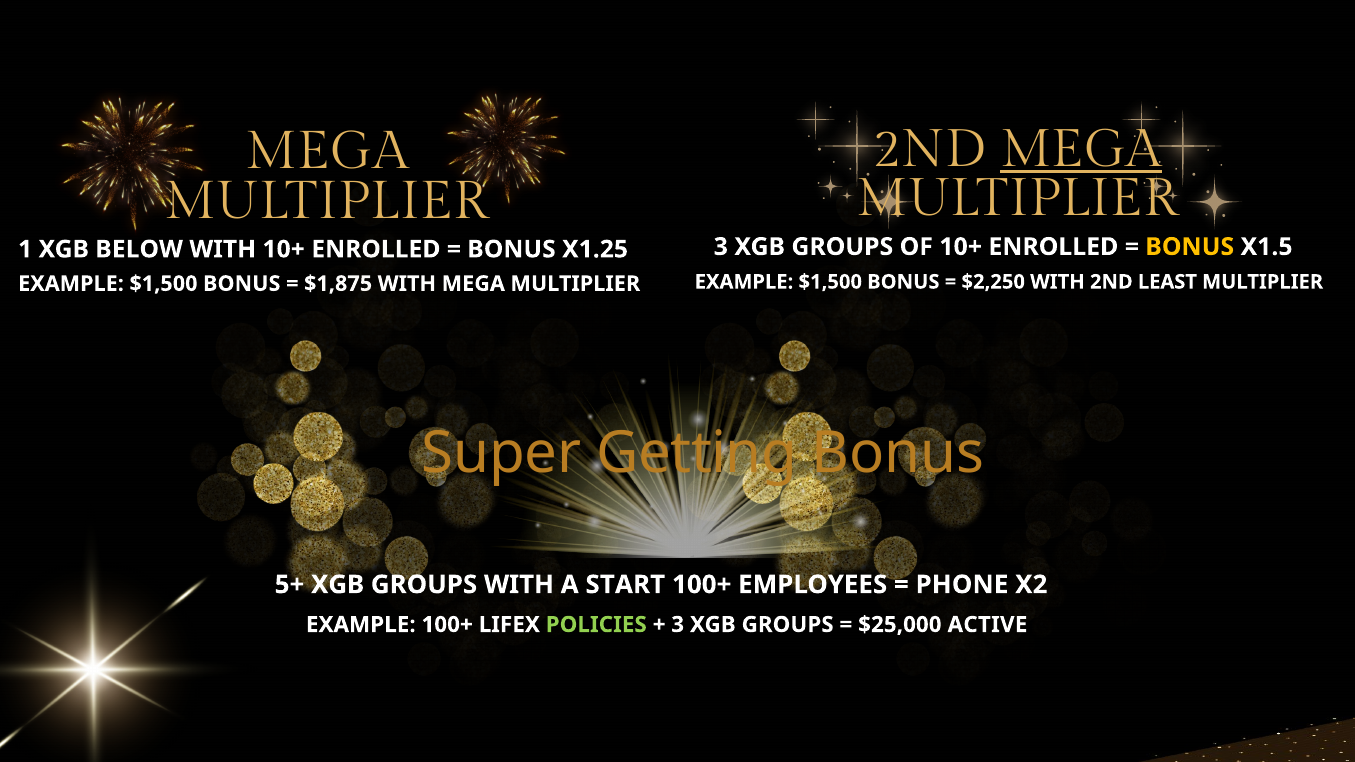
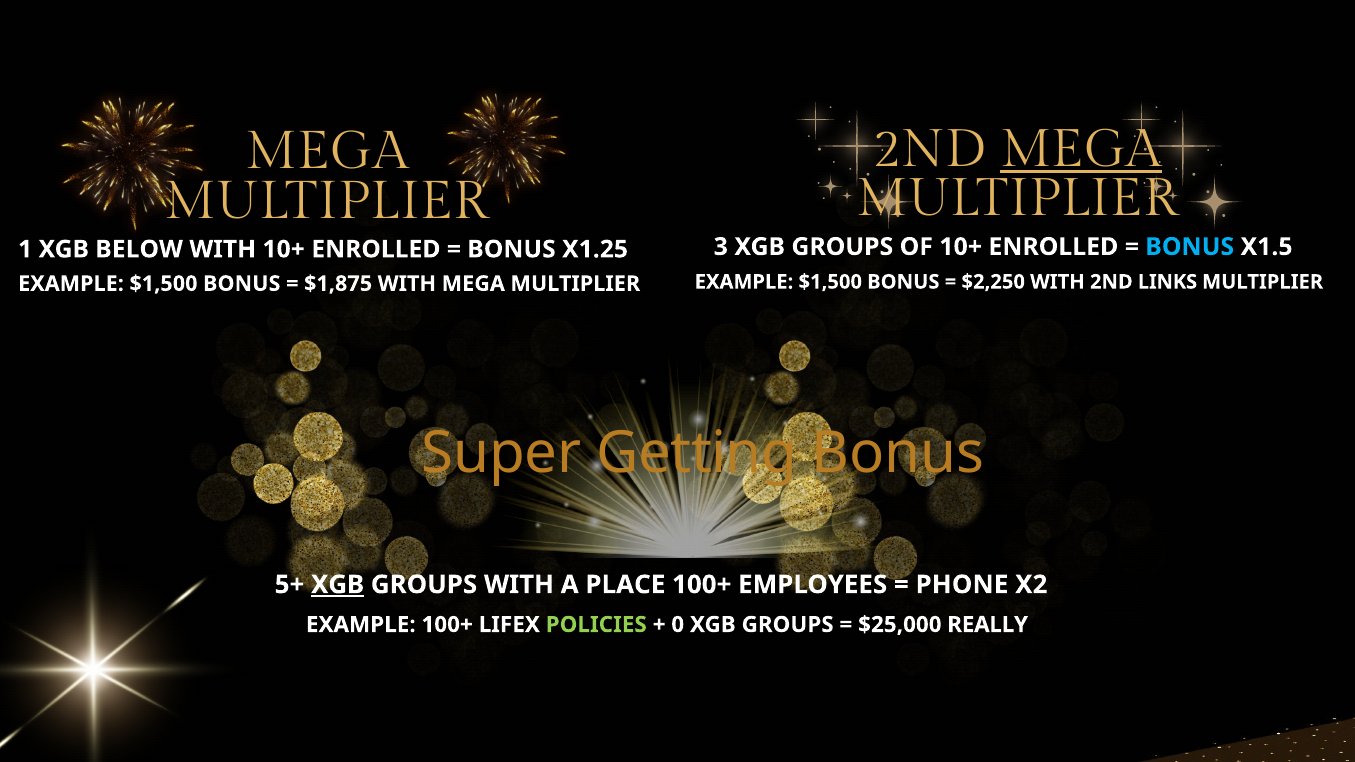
BONUS at (1190, 247) colour: yellow -> light blue
LEAST: LEAST -> LINKS
XGB at (338, 585) underline: none -> present
START: START -> PLACE
3 at (678, 625): 3 -> 0
ACTIVE: ACTIVE -> REALLY
